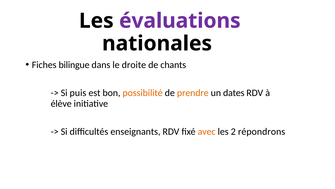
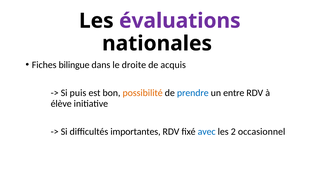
chants: chants -> acquis
prendre colour: orange -> blue
dates: dates -> entre
enseignants: enseignants -> importantes
avec colour: orange -> blue
répondrons: répondrons -> occasionnel
